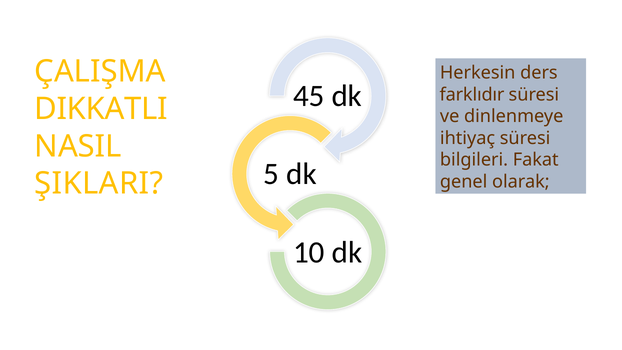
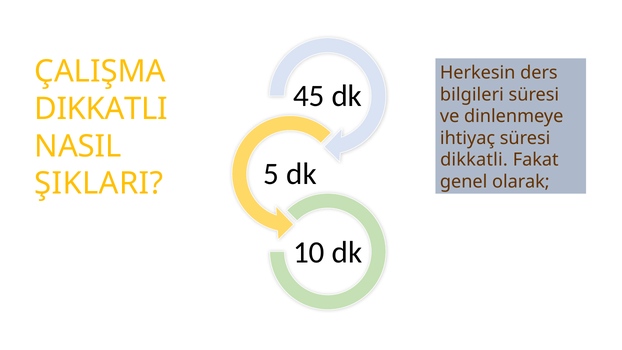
farklıdır: farklıdır -> bilgileri
bilgileri at (474, 160): bilgileri -> dikkatli
